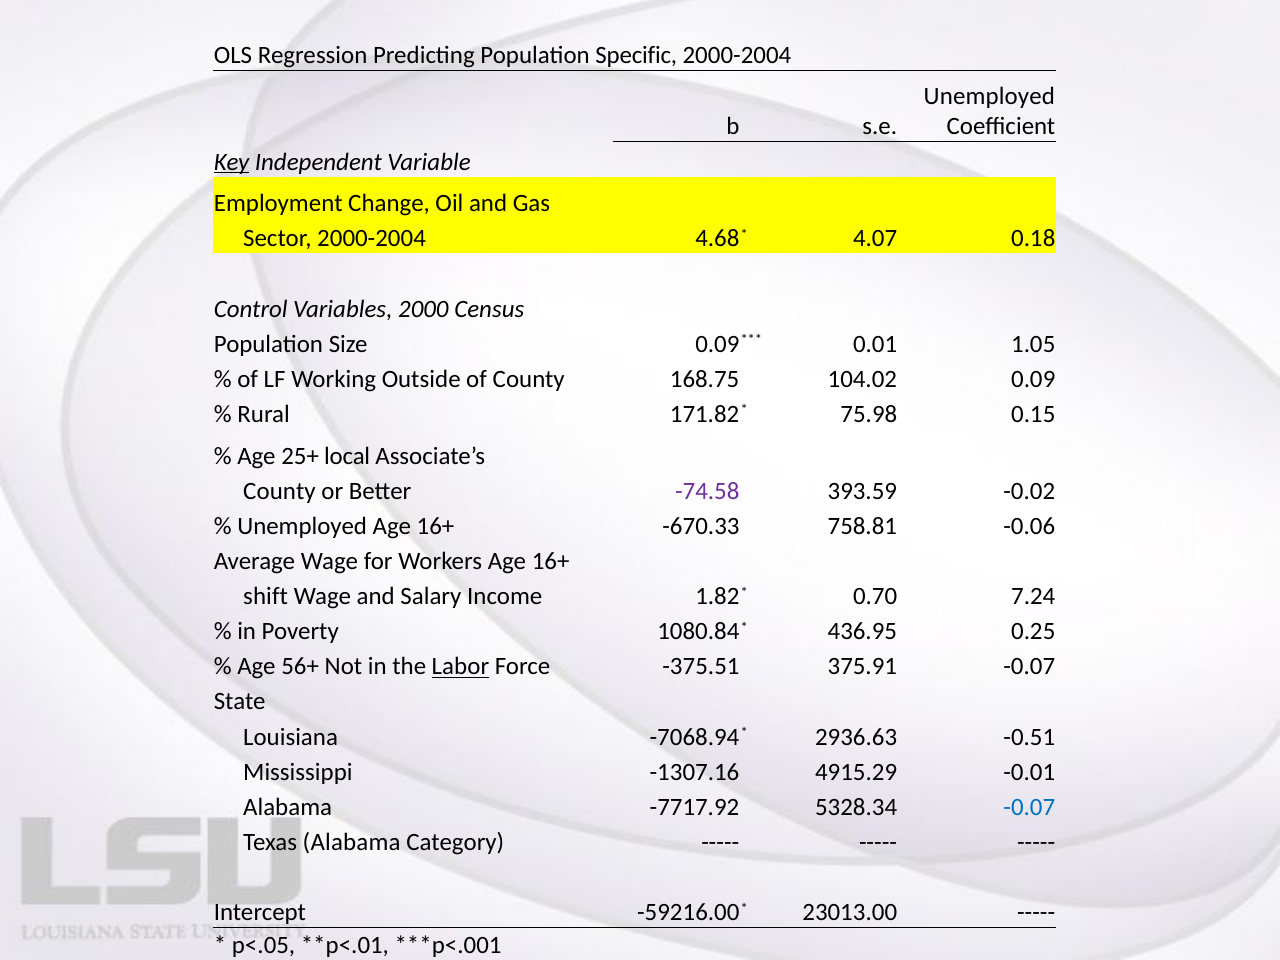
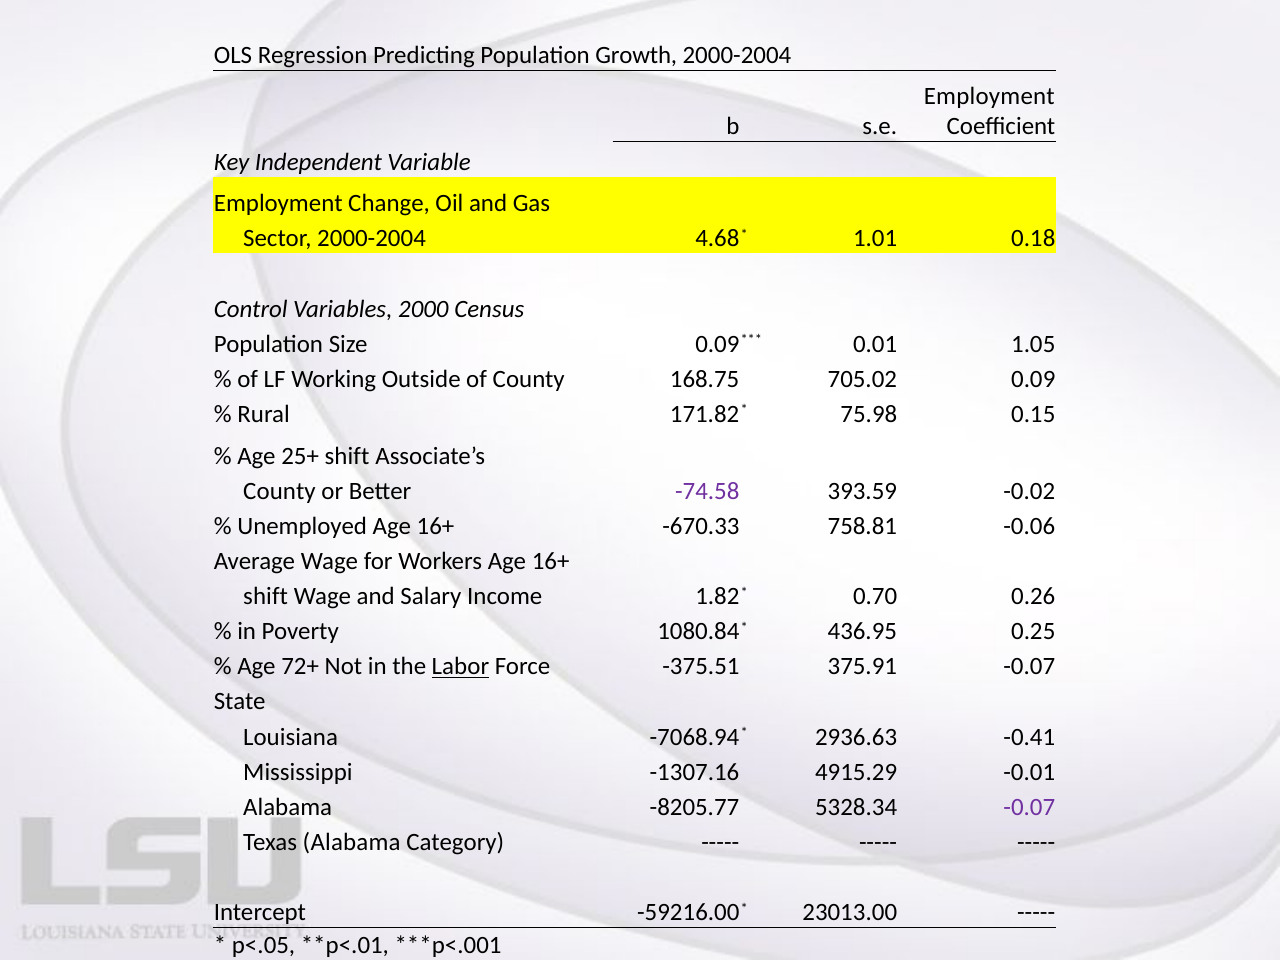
Specific: Specific -> Growth
Unemployed at (989, 96): Unemployed -> Employment
Key underline: present -> none
4.07: 4.07 -> 1.01
104.02: 104.02 -> 705.02
25+ local: local -> shift
7.24: 7.24 -> 0.26
56+: 56+ -> 72+
-0.51: -0.51 -> -0.41
-7717.92: -7717.92 -> -8205.77
-0.07 at (1029, 807) colour: blue -> purple
